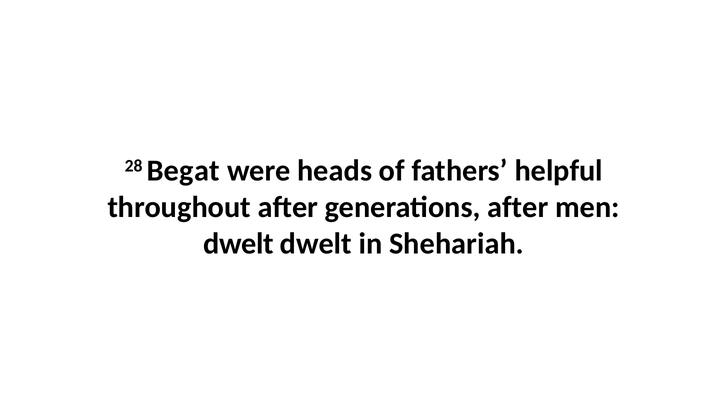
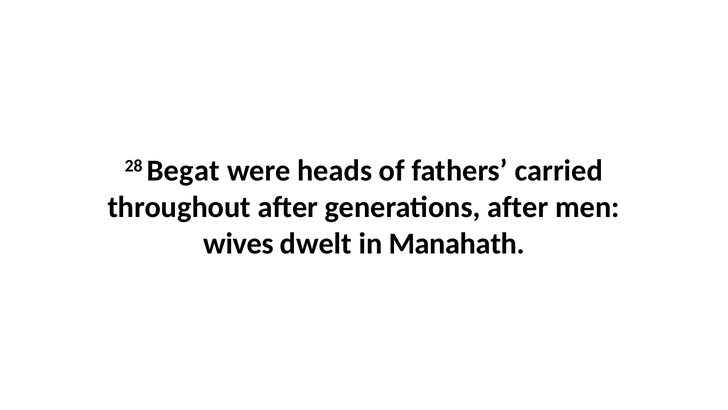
helpful: helpful -> carried
dwelt at (239, 243): dwelt -> wives
Shehariah: Shehariah -> Manahath
